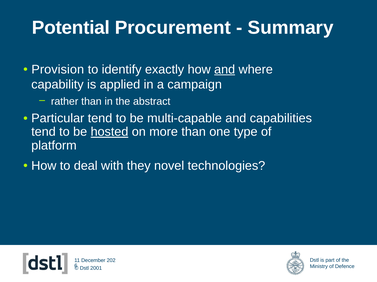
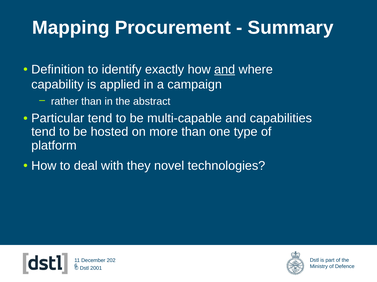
Potential: Potential -> Mapping
Provision: Provision -> Definition
hosted underline: present -> none
